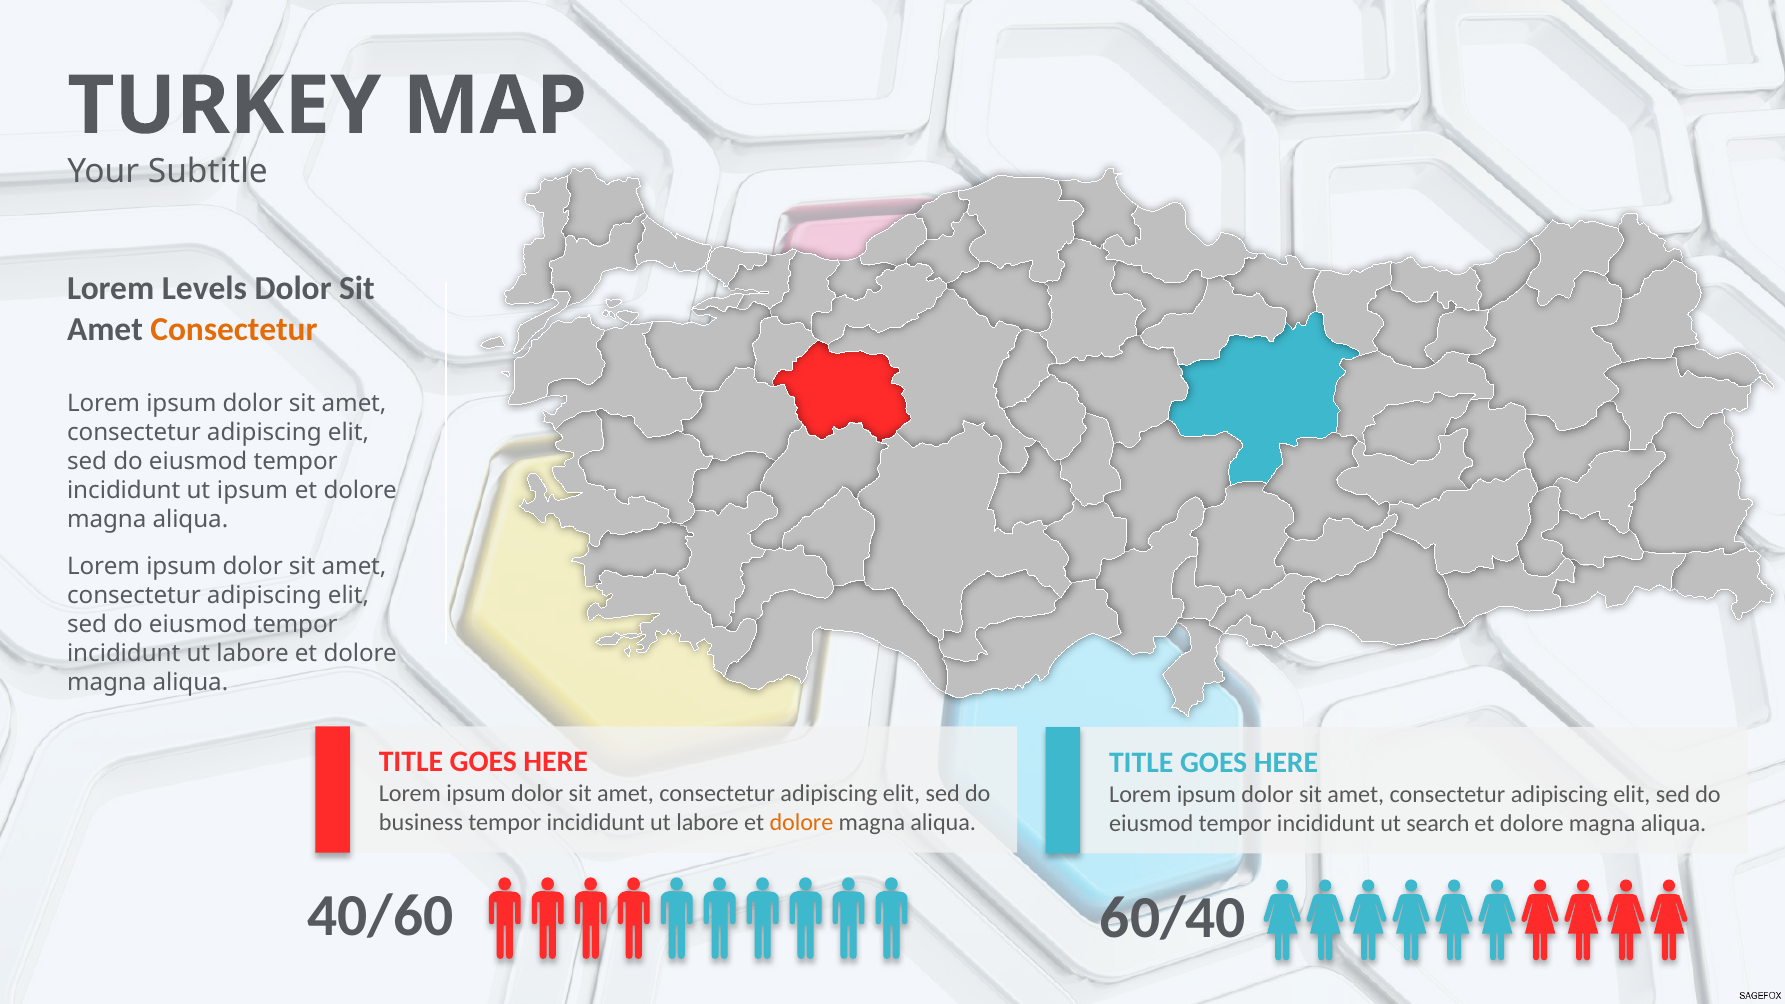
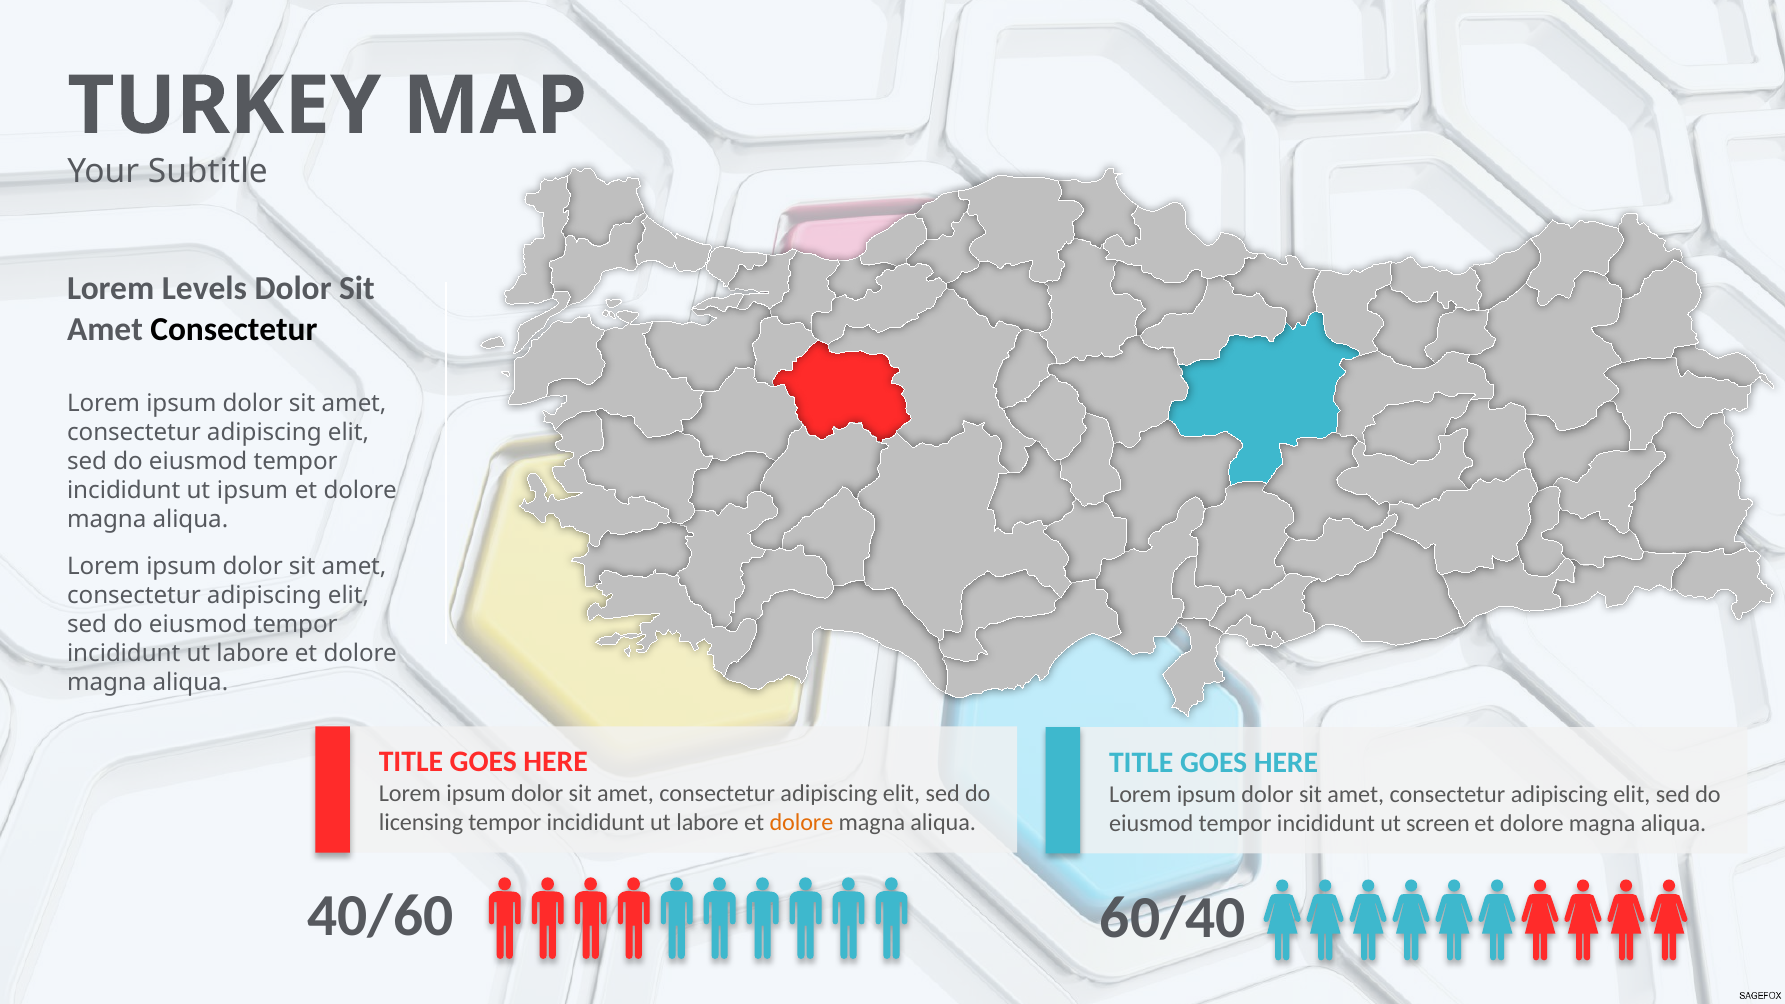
Consectetur at (234, 329) colour: orange -> black
business: business -> licensing
search: search -> screen
